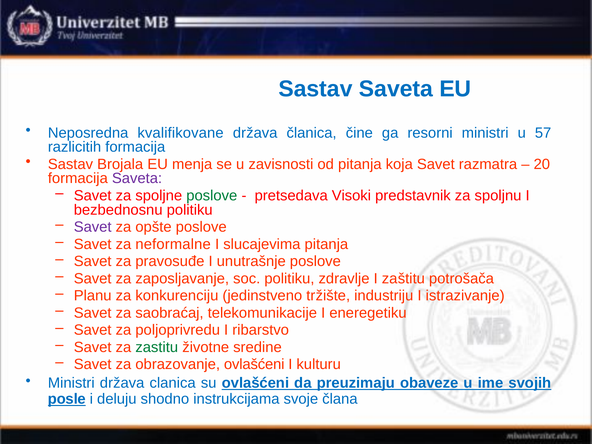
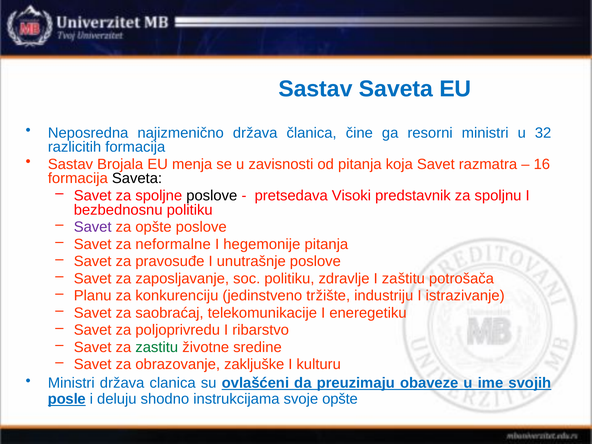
kvalifikovane: kvalifikovane -> najizmenično
57: 57 -> 32
20: 20 -> 16
Saveta at (137, 178) colour: purple -> black
poslove at (212, 196) colour: green -> black
slucajevima: slucajevima -> hegemonije
obrazovanje ovlašćeni: ovlašćeni -> zakljuške
svoje člana: člana -> opšte
